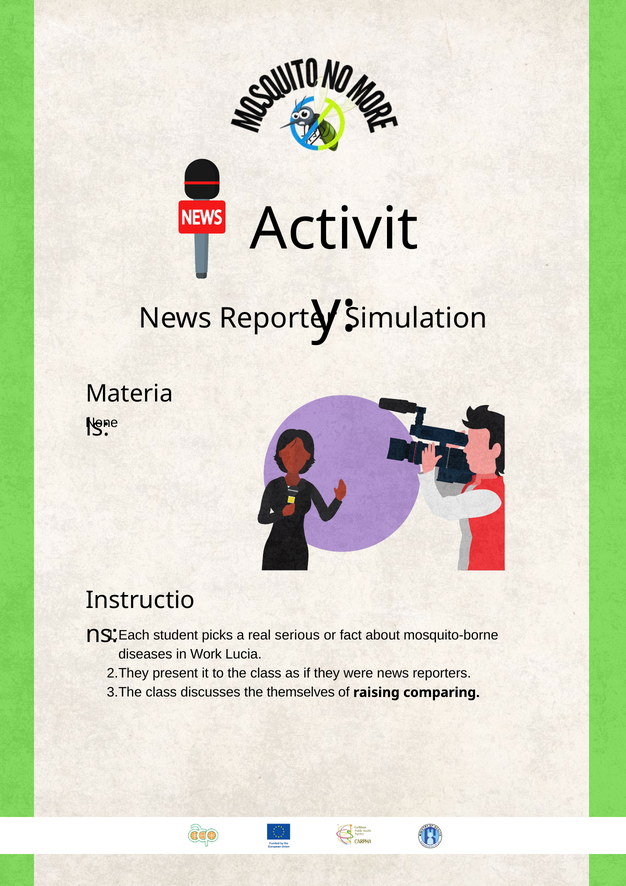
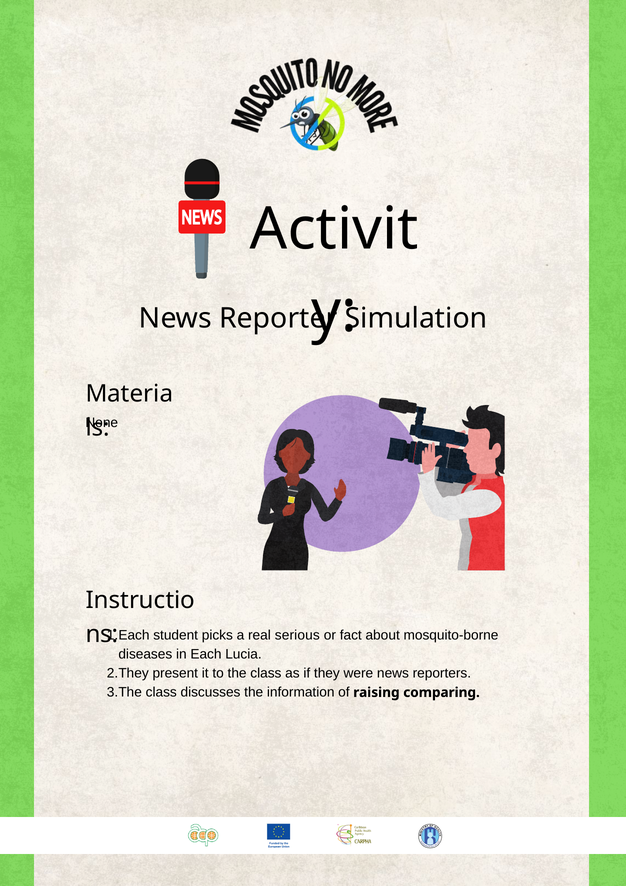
Work: Work -> Each
themselves: themselves -> information
